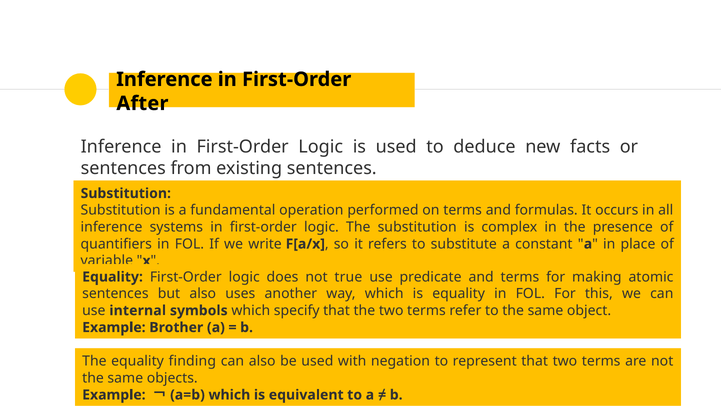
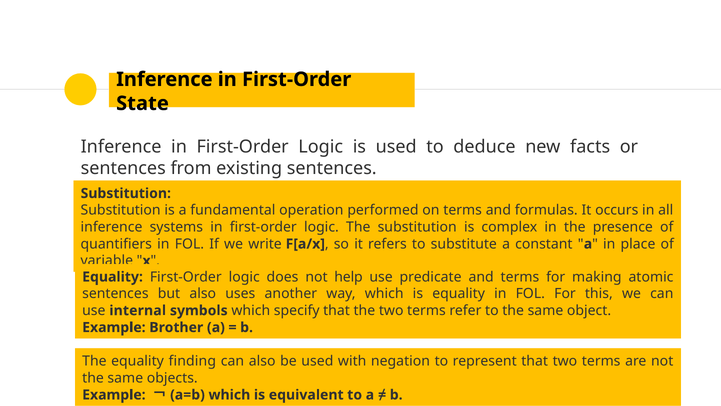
After: After -> State
true: true -> help
